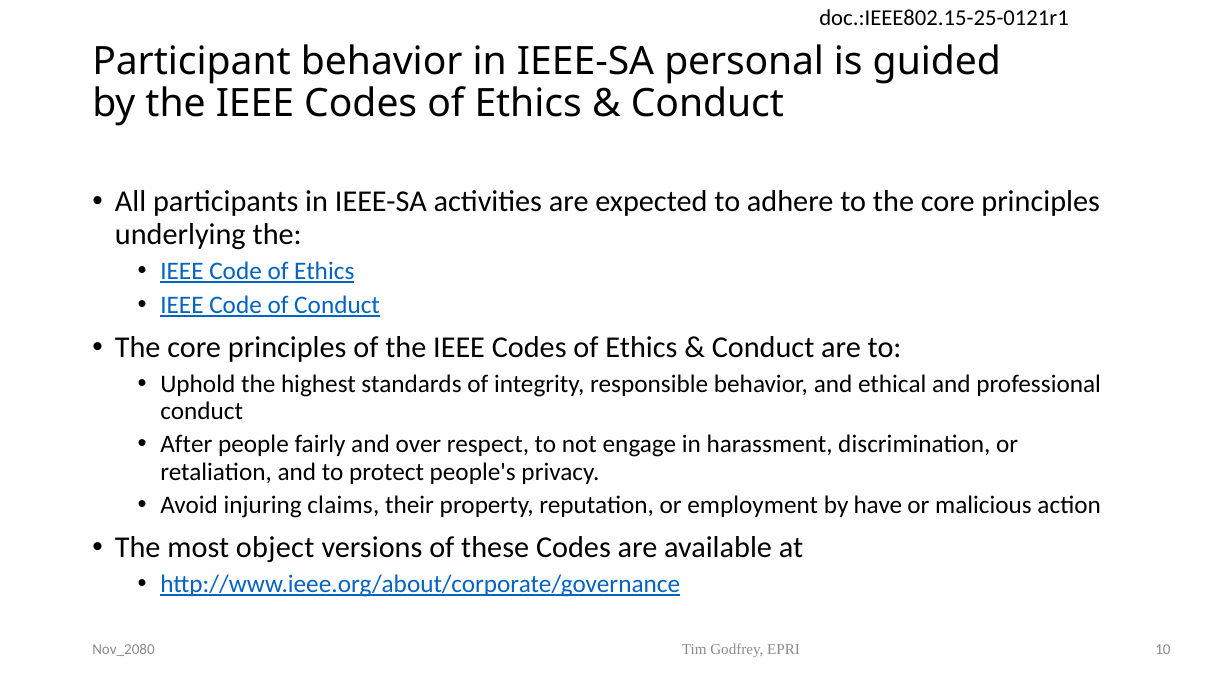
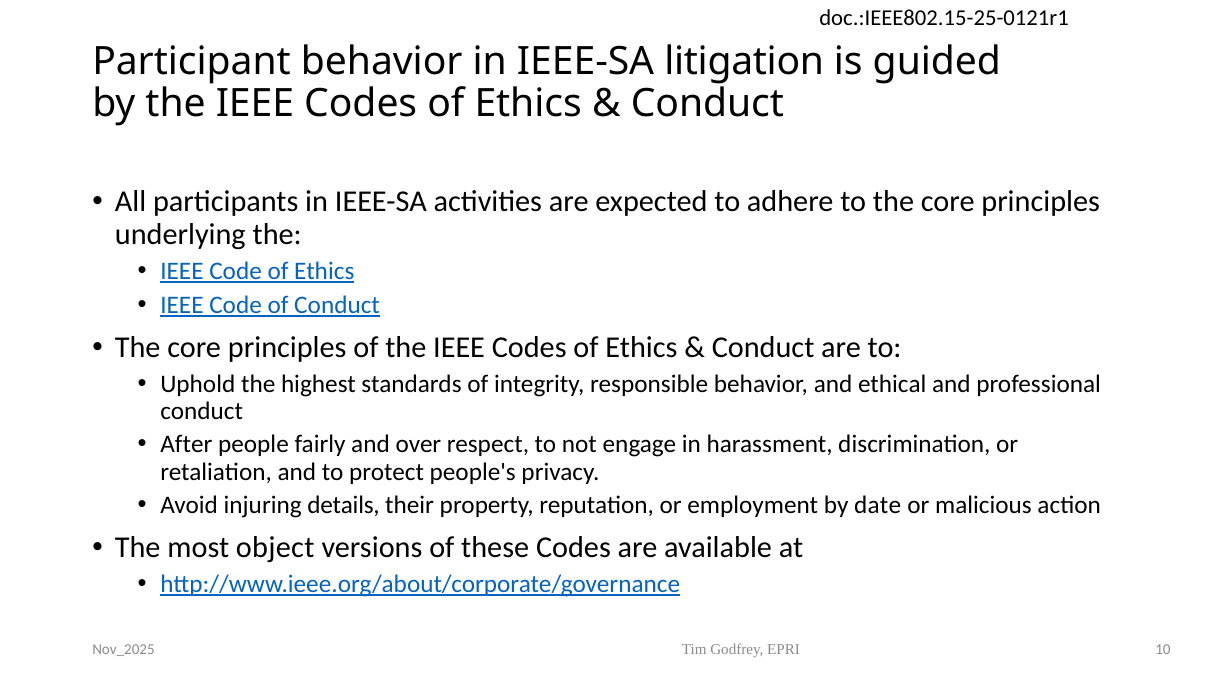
personal: personal -> litigation
claims: claims -> details
have: have -> date
Nov_2080: Nov_2080 -> Nov_2025
